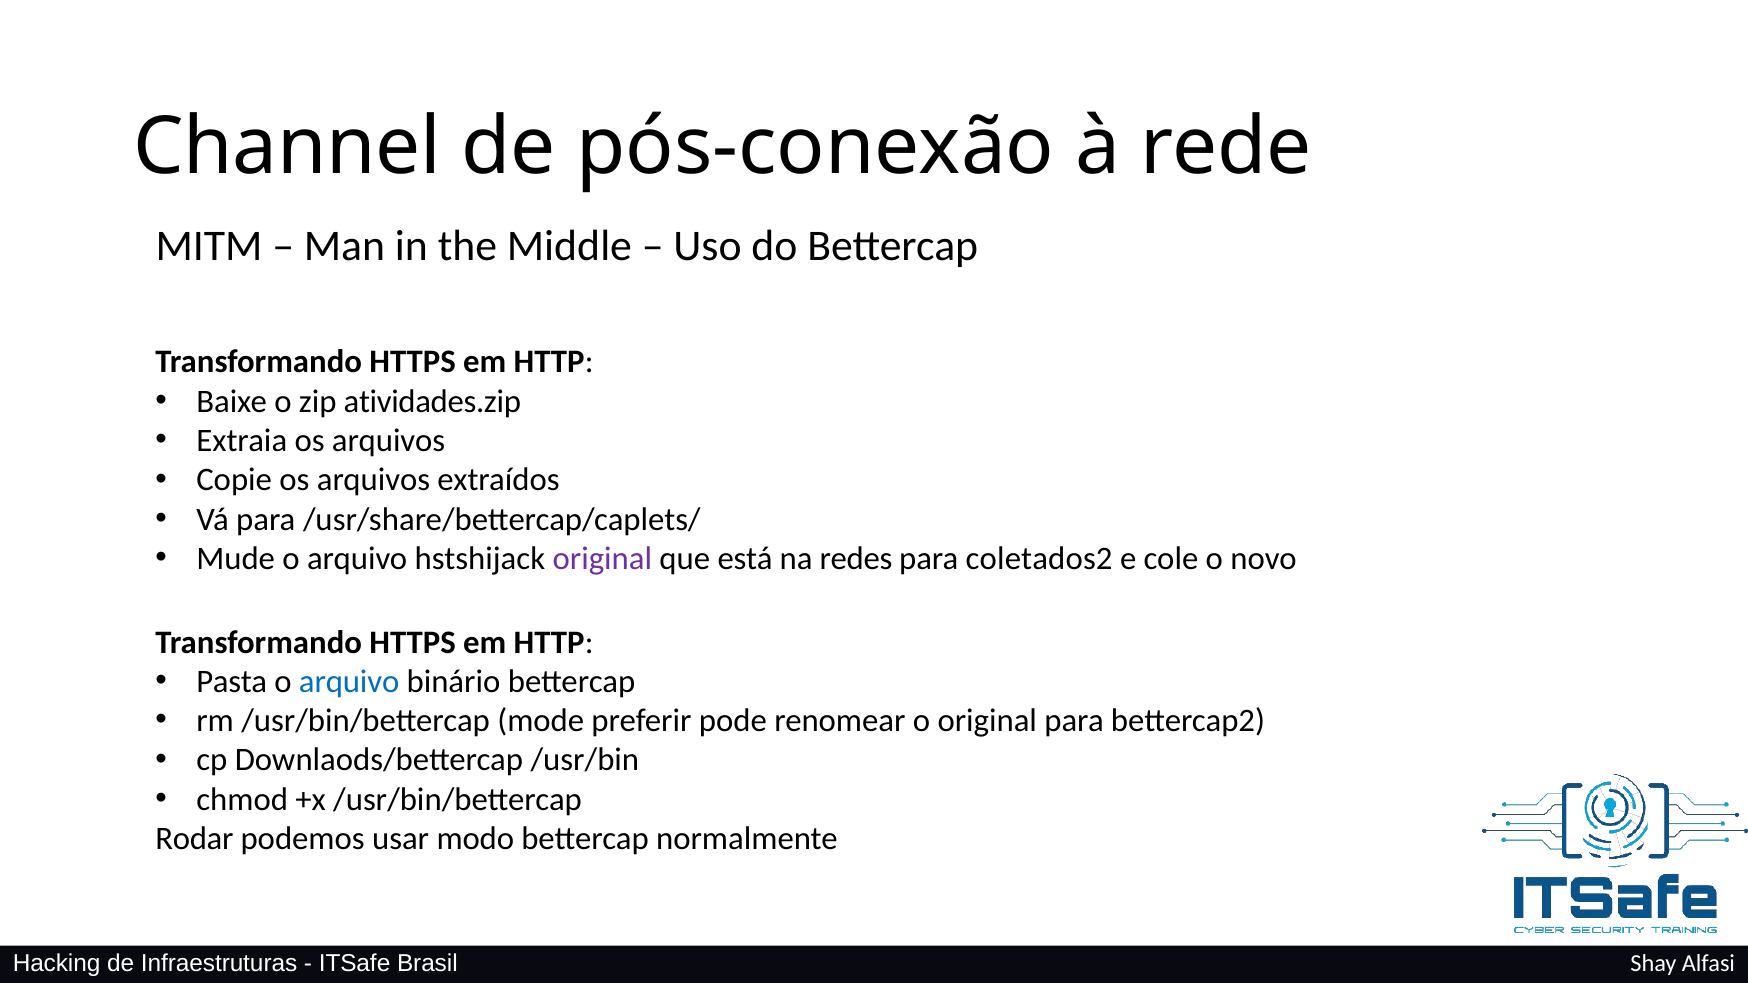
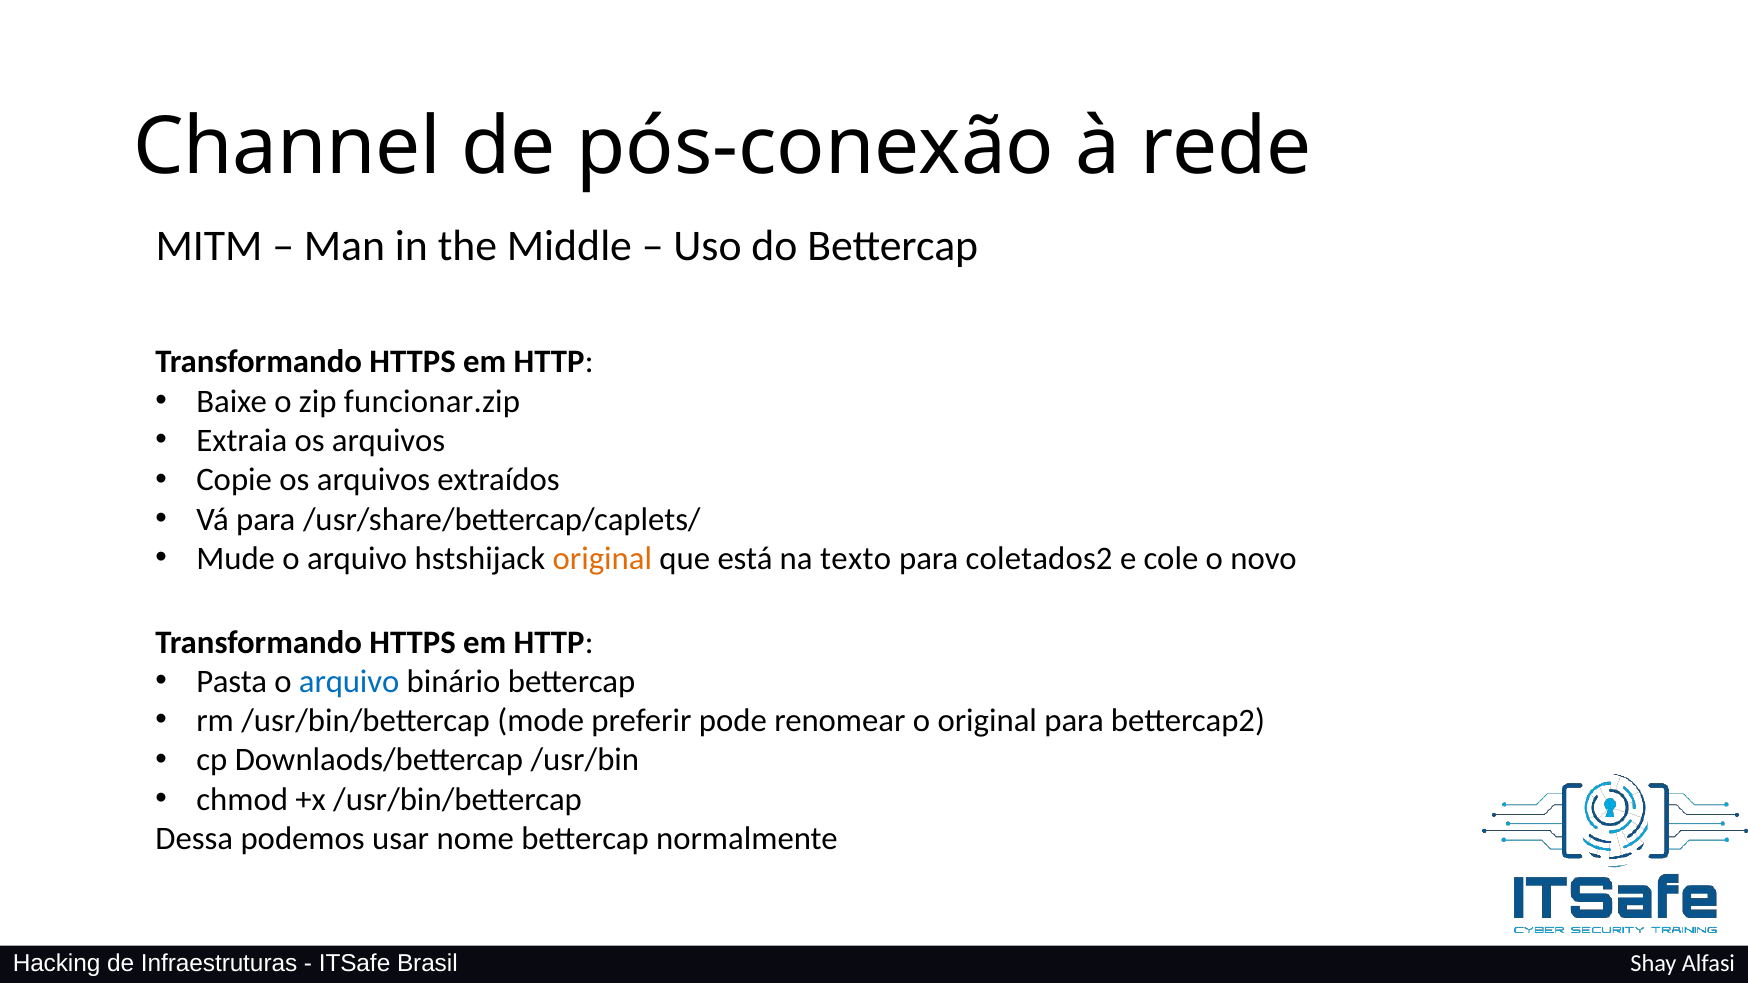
atividades.zip: atividades.zip -> funcionar.zip
original at (602, 559) colour: purple -> orange
redes: redes -> texto
Rodar: Rodar -> Dessa
modo: modo -> nome
